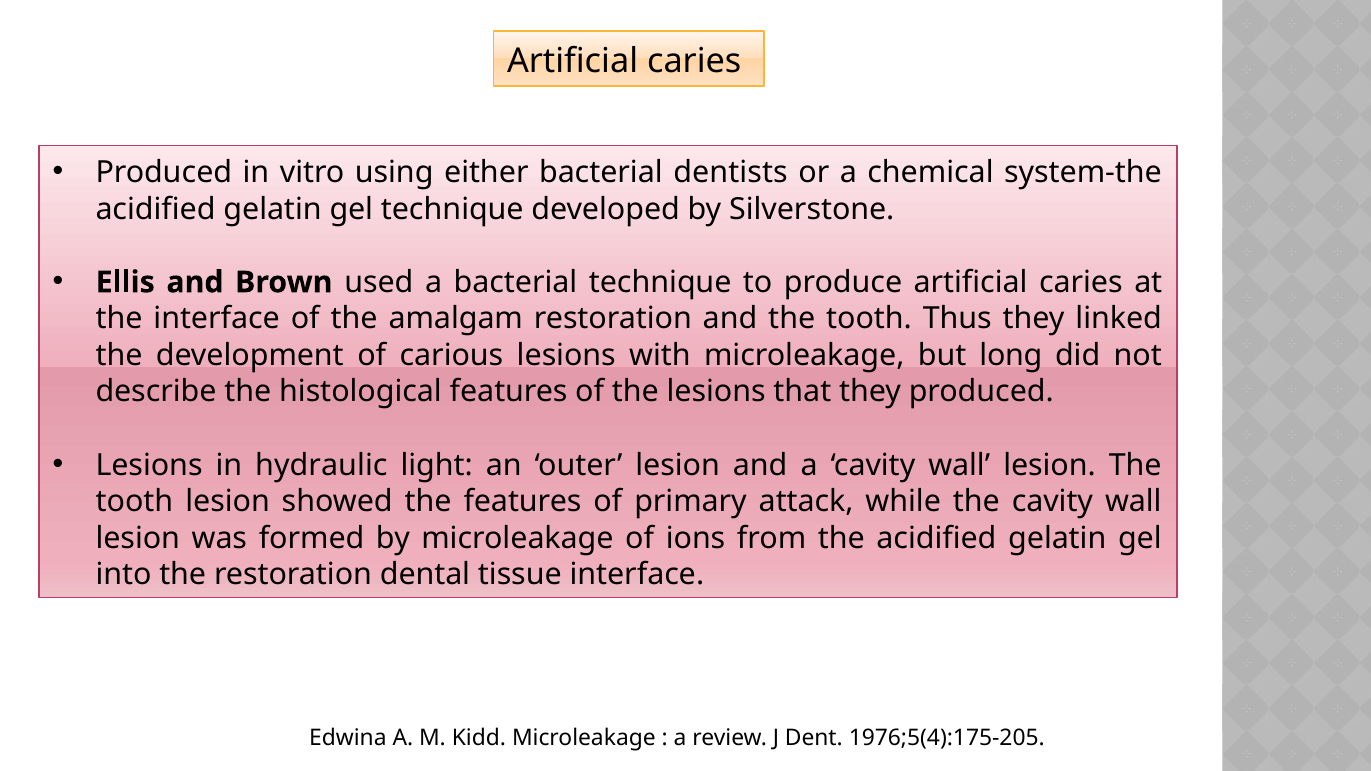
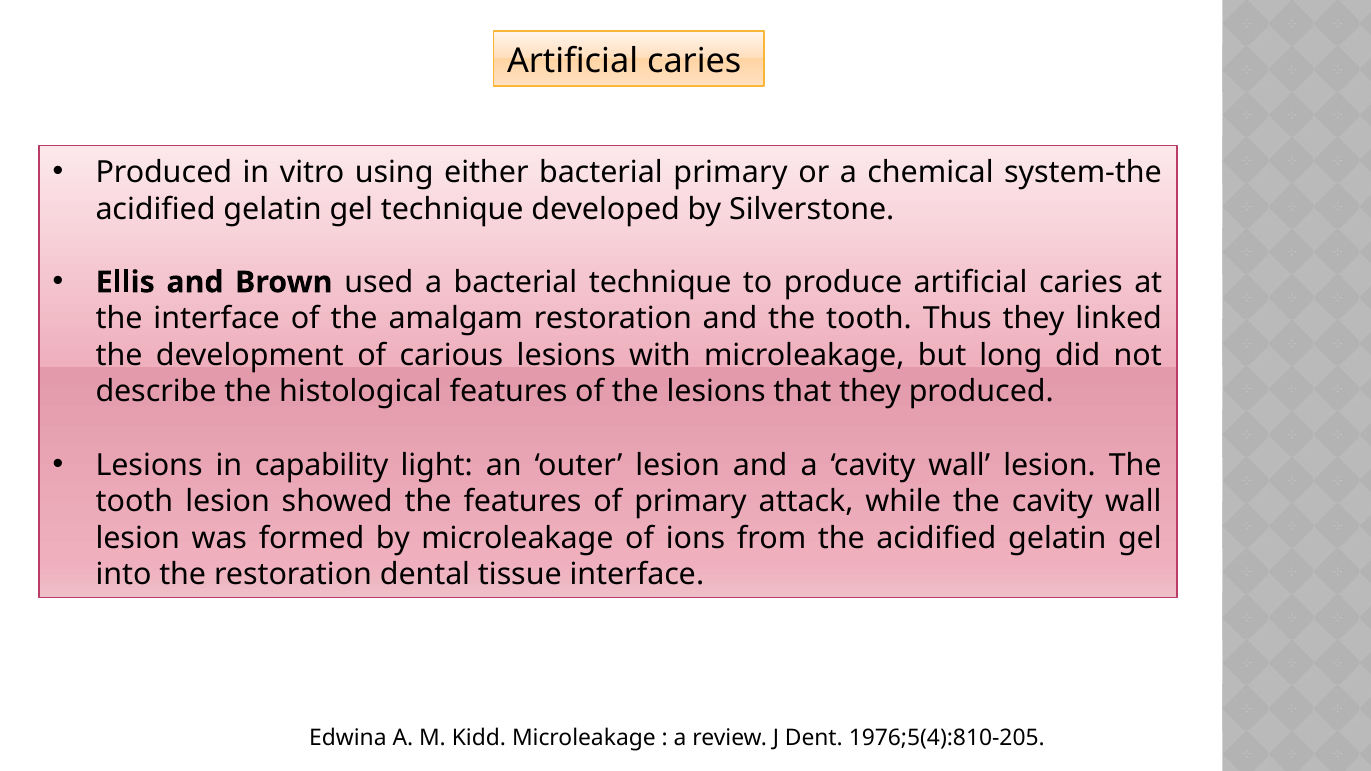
bacterial dentists: dentists -> primary
hydraulic: hydraulic -> capability
1976;5(4):175-205: 1976;5(4):175-205 -> 1976;5(4):810-205
